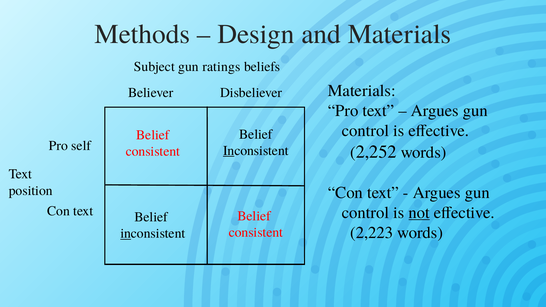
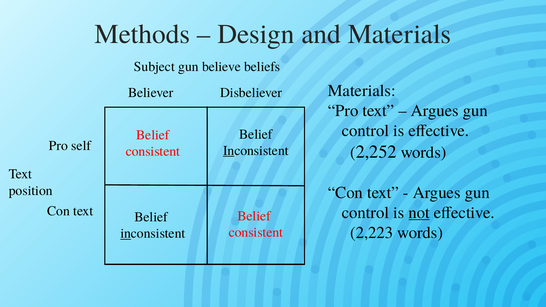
ratings: ratings -> believe
